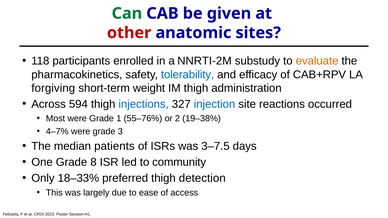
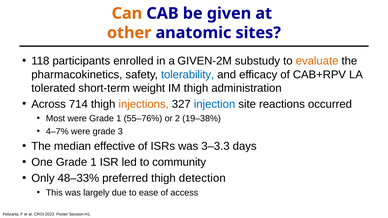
Can colour: green -> orange
other colour: red -> orange
NNRTI-2M: NNRTI-2M -> GIVEN-2M
forgiving: forgiving -> tolerated
594: 594 -> 714
injections colour: blue -> orange
patients: patients -> effective
3–7.5: 3–7.5 -> 3–3.3
One Grade 8: 8 -> 1
18–33%: 18–33% -> 48–33%
